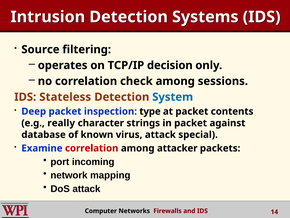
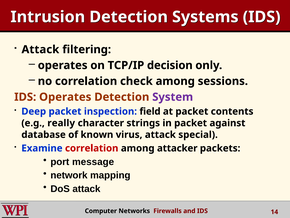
Source at (40, 49): Source -> Attack
IDS Stateless: Stateless -> Operates
System colour: blue -> purple
type: type -> field
incoming: incoming -> message
